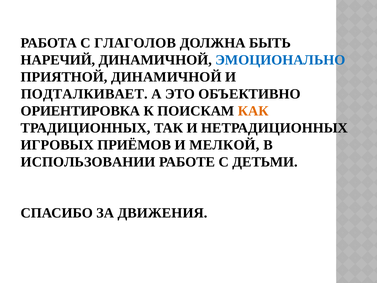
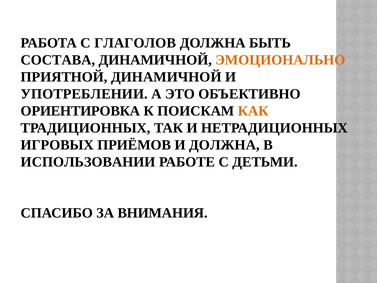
НАРЕЧИЙ: НАРЕЧИЙ -> СОСТАВА
ЭМОЦИОНАЛЬНО colour: blue -> orange
ПОДТАЛКИВАЕТ: ПОДТАЛКИВАЕТ -> УПОТРЕБЛЕНИИ
И МЕЛКОЙ: МЕЛКОЙ -> ДОЛЖНА
ДВИЖЕНИЯ: ДВИЖЕНИЯ -> ВНИМАНИЯ
